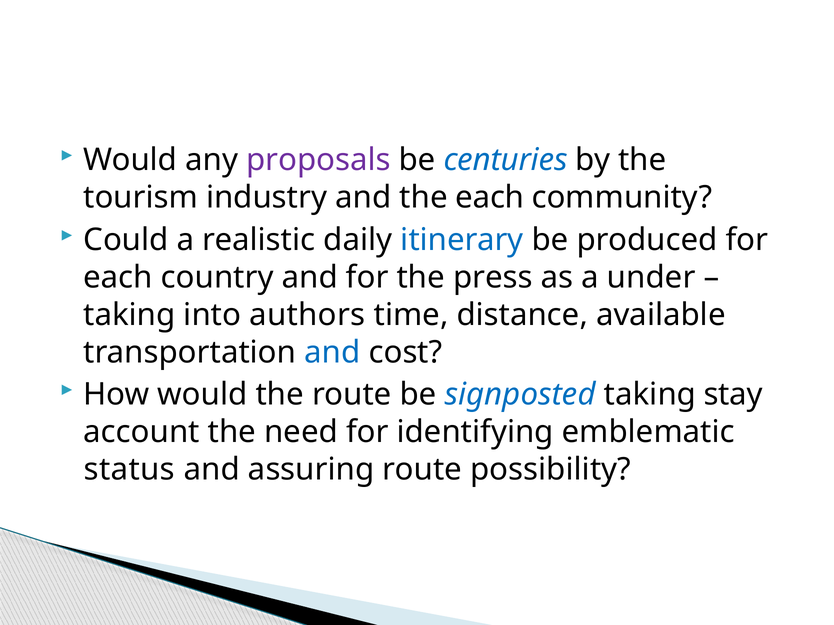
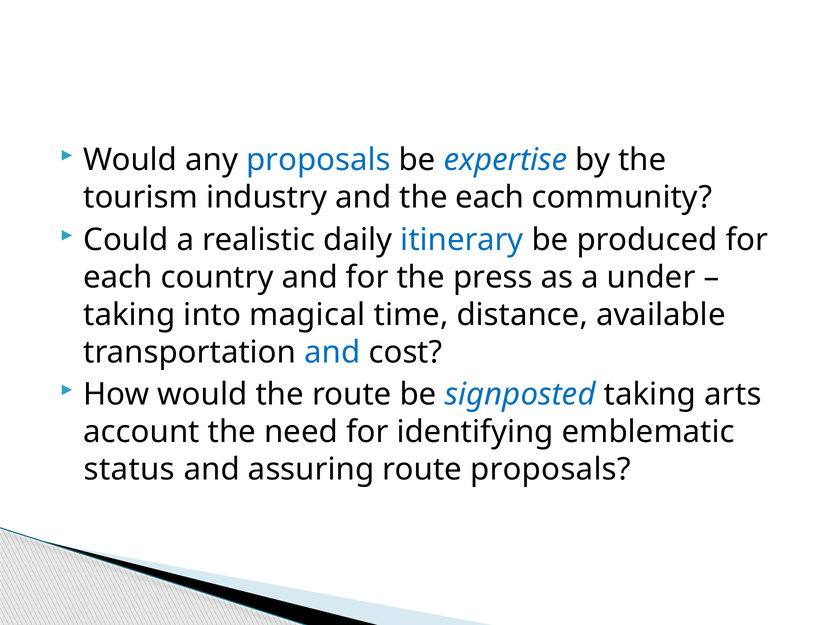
proposals at (318, 160) colour: purple -> blue
centuries: centuries -> expertise
authors: authors -> magical
stay: stay -> arts
route possibility: possibility -> proposals
